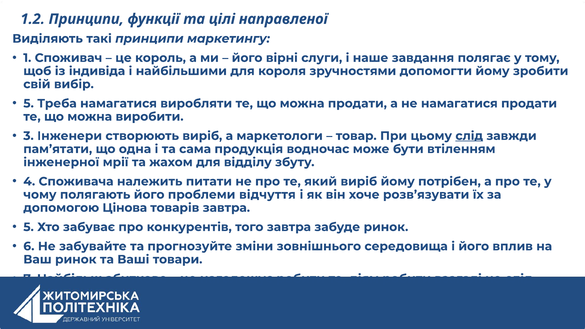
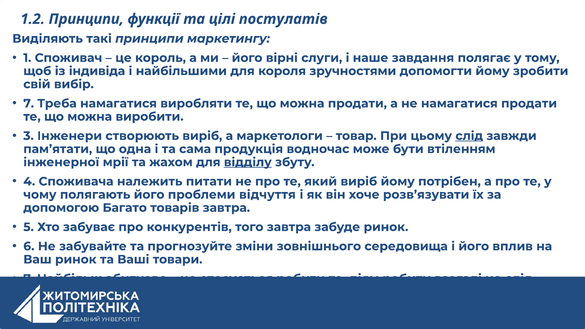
направленої: направленої -> постулатів
5 at (29, 103): 5 -> 7
відділу underline: none -> present
Цінова: Цінова -> Багато
наголошує: наголошує -> стосується
